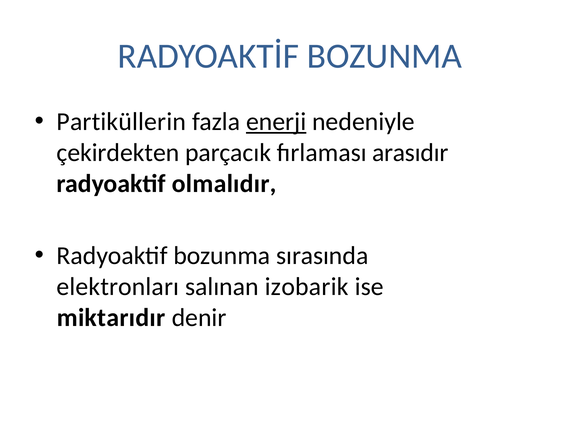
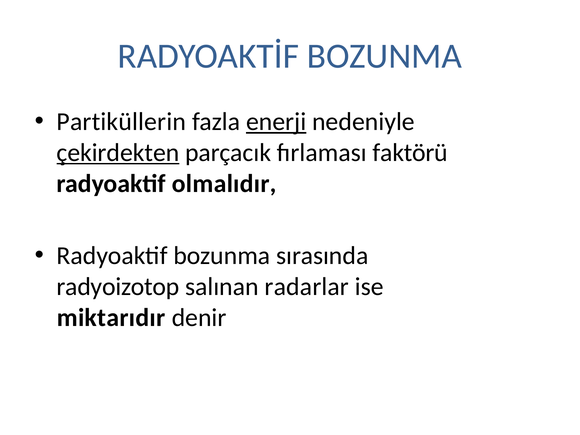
çekirdekten underline: none -> present
arasıdır: arasıdır -> faktörü
elektronları: elektronları -> radyoizotop
izobarik: izobarik -> radarlar
